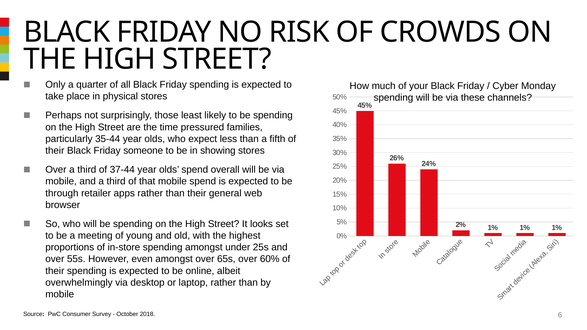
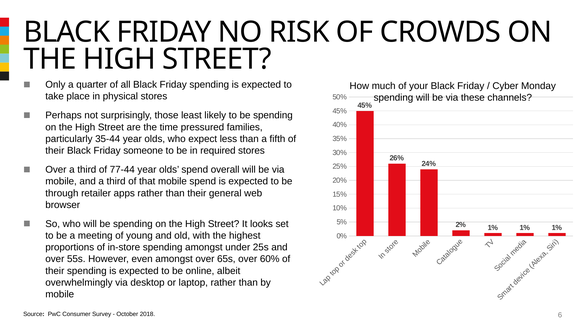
showing: showing -> required
37-44: 37-44 -> 77-44
